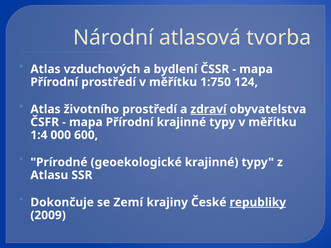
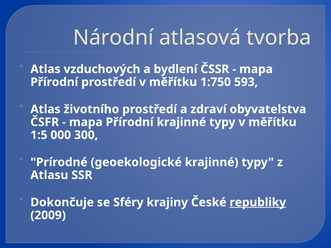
124: 124 -> 593
zdraví underline: present -> none
1:4: 1:4 -> 1:5
600: 600 -> 300
Zemí: Zemí -> Sféry
